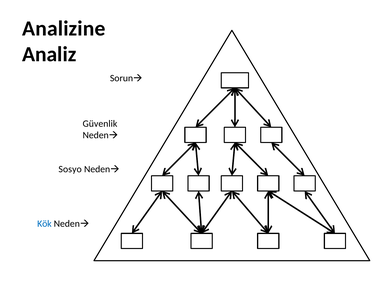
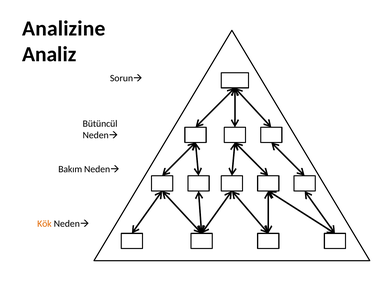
Güvenlik: Güvenlik -> Bütüncül
Sosyo: Sosyo -> Bakım
Kök colour: blue -> orange
